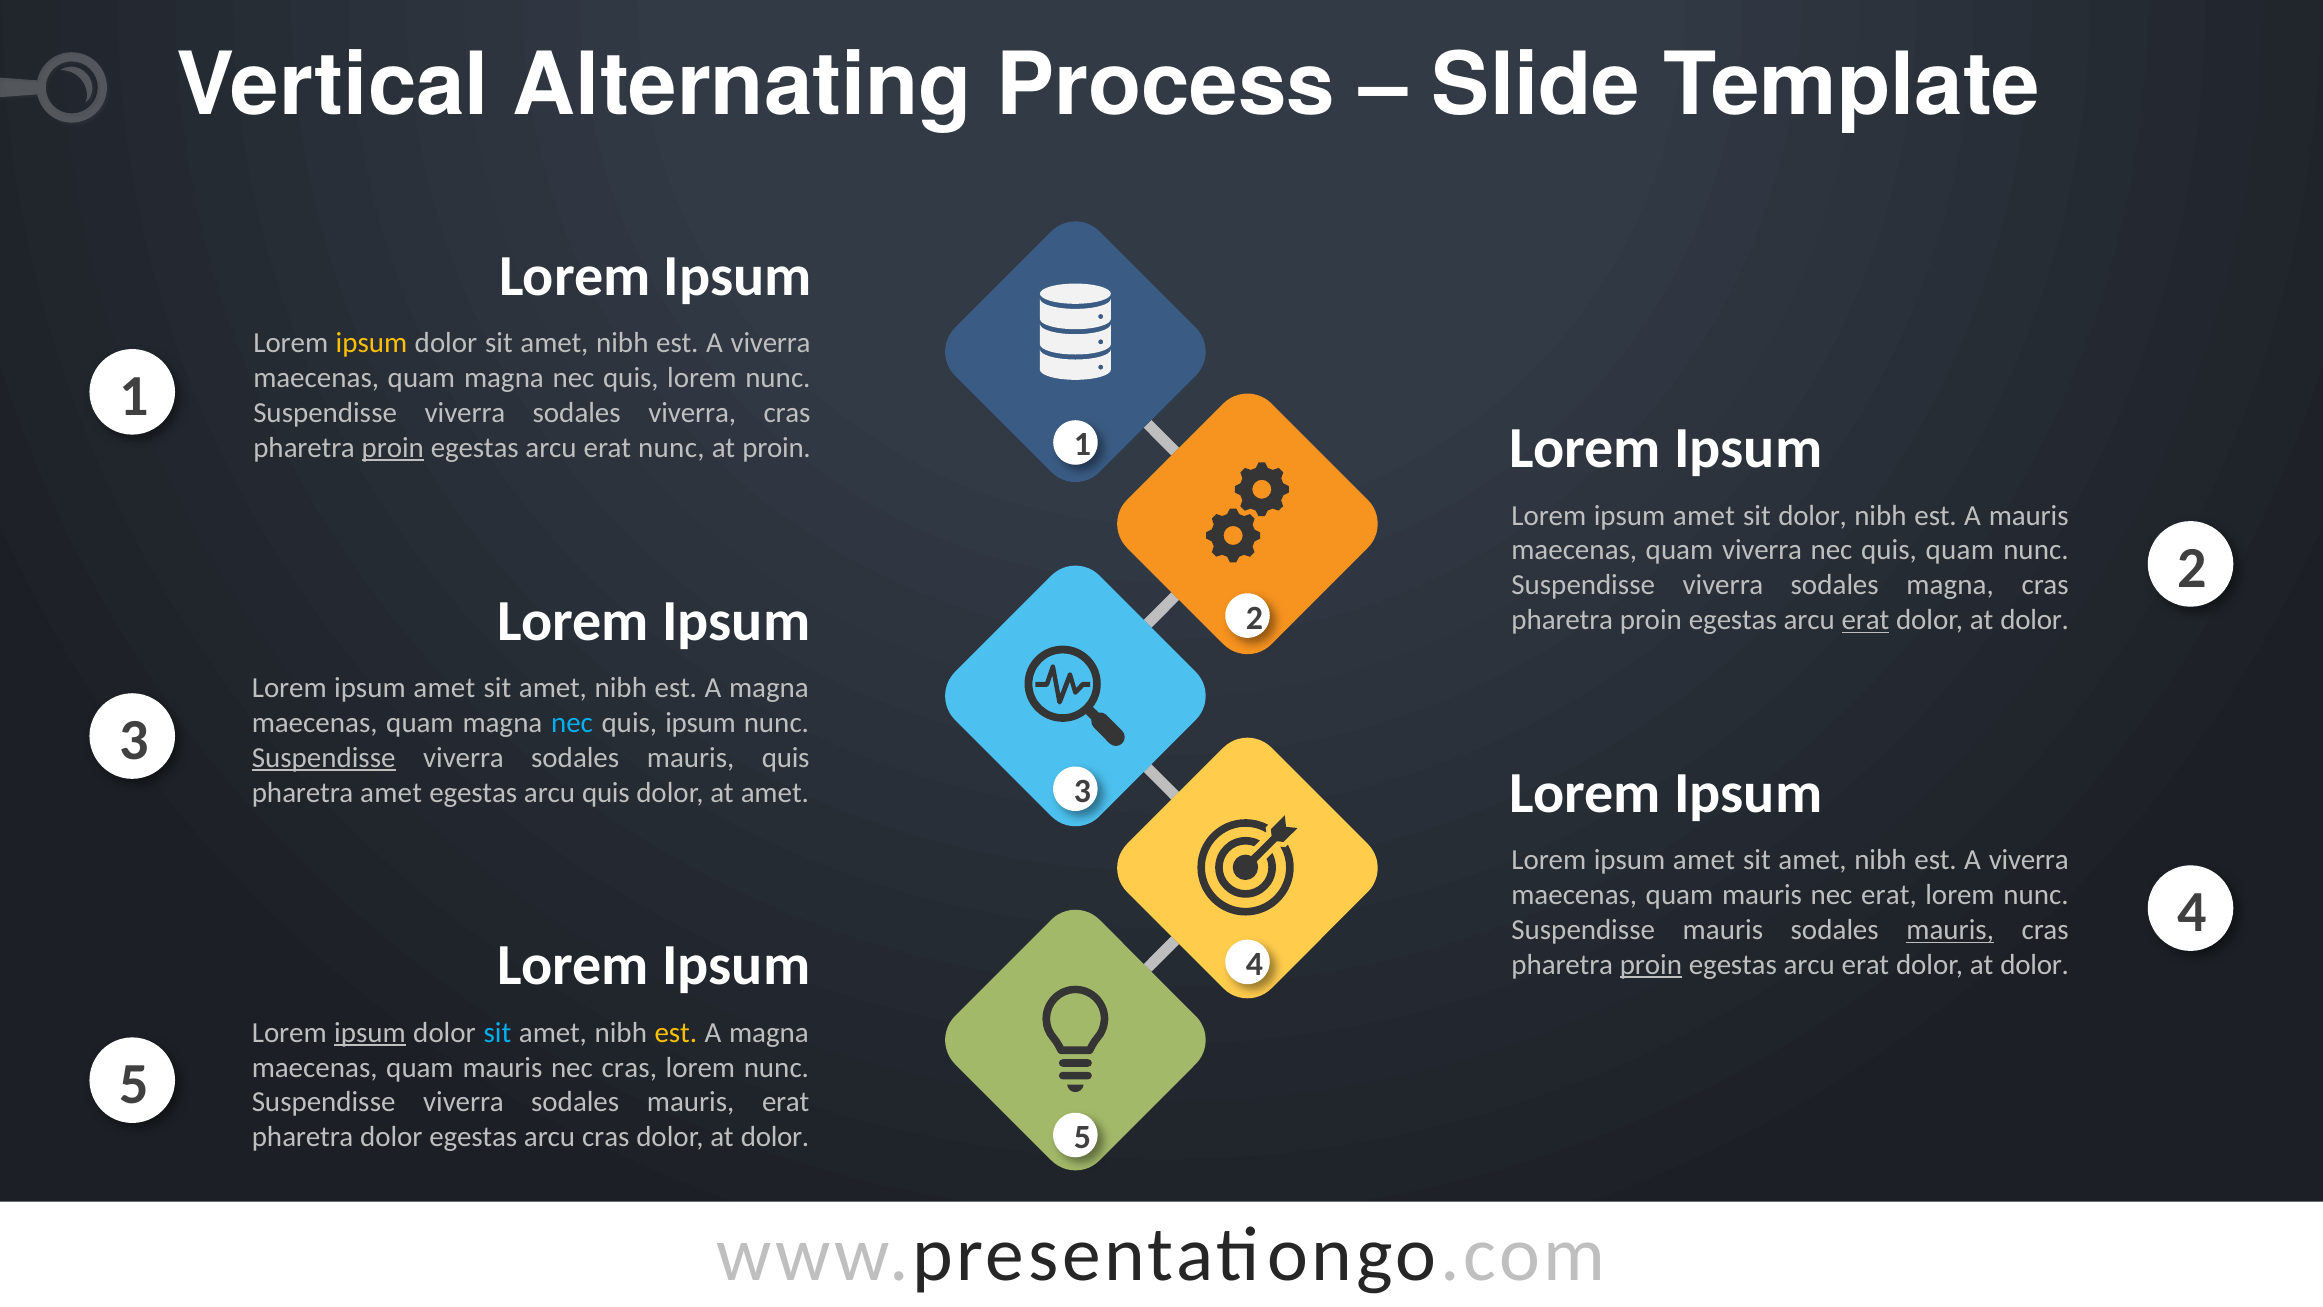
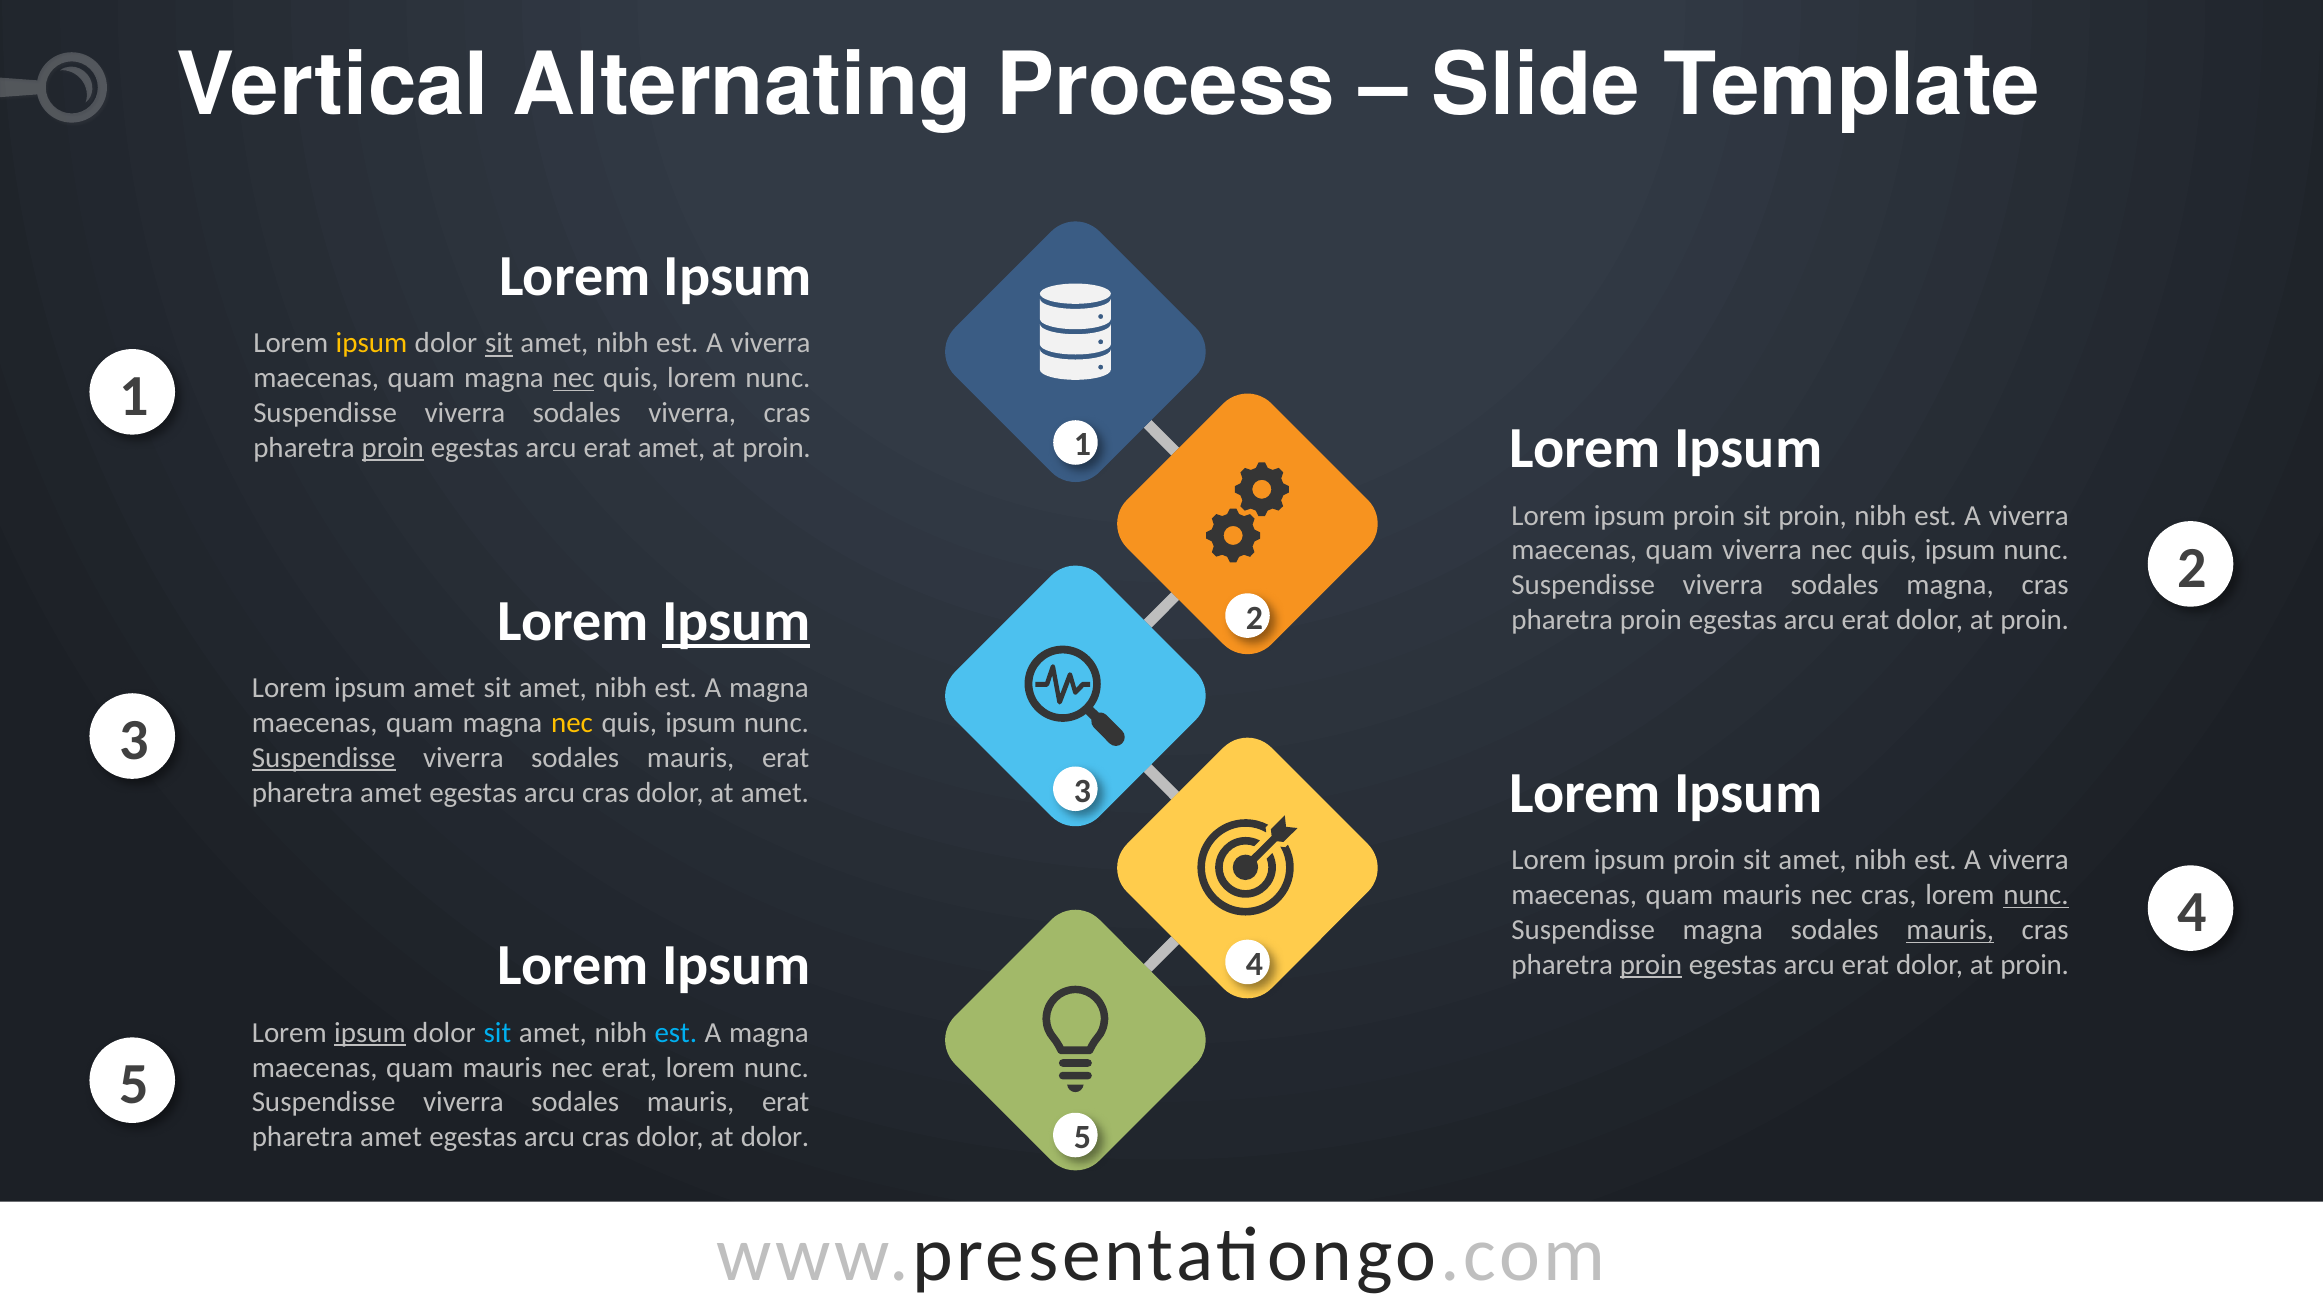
sit at (499, 343) underline: none -> present
nec at (573, 378) underline: none -> present
erat nunc: nunc -> amet
amet at (1704, 515): amet -> proin
sit dolor: dolor -> proin
mauris at (2029, 515): mauris -> viverra
quam at (1960, 550): quam -> ipsum
Ipsum at (736, 621) underline: none -> present
erat at (1865, 620) underline: present -> none
dolor at (2035, 620): dolor -> proin
nec at (572, 723) colour: light blue -> yellow
quis at (786, 757): quis -> erat
quis at (606, 792): quis -> cras
amet at (1704, 860): amet -> proin
nec erat: erat -> cras
nunc at (2036, 895) underline: none -> present
Suspendisse mauris: mauris -> magna
dolor at (2035, 965): dolor -> proin
est at (676, 1032) colour: yellow -> light blue
nec cras: cras -> erat
dolor at (391, 1137): dolor -> amet
